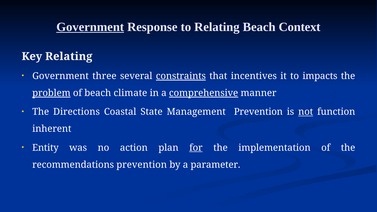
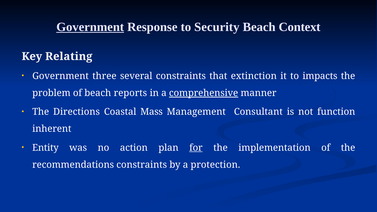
to Relating: Relating -> Security
constraints at (181, 76) underline: present -> none
incentives: incentives -> extinction
problem underline: present -> none
climate: climate -> reports
State: State -> Mass
Management Prevention: Prevention -> Consultant
not underline: present -> none
recommendations prevention: prevention -> constraints
parameter: parameter -> protection
